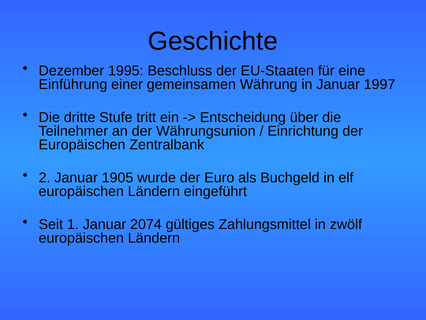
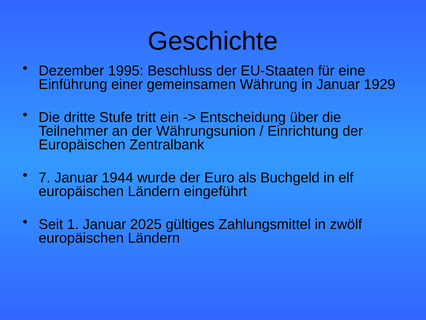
1997: 1997 -> 1929
2: 2 -> 7
1905: 1905 -> 1944
2074: 2074 -> 2025
